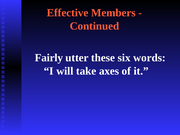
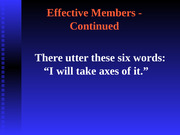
Fairly: Fairly -> There
